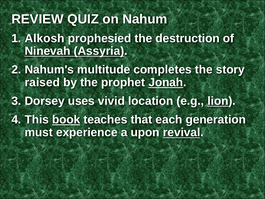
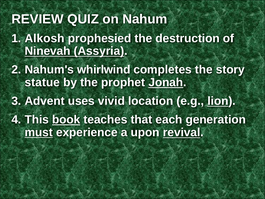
multitude: multitude -> whirlwind
raised: raised -> statue
Dorsey: Dorsey -> Advent
must underline: none -> present
